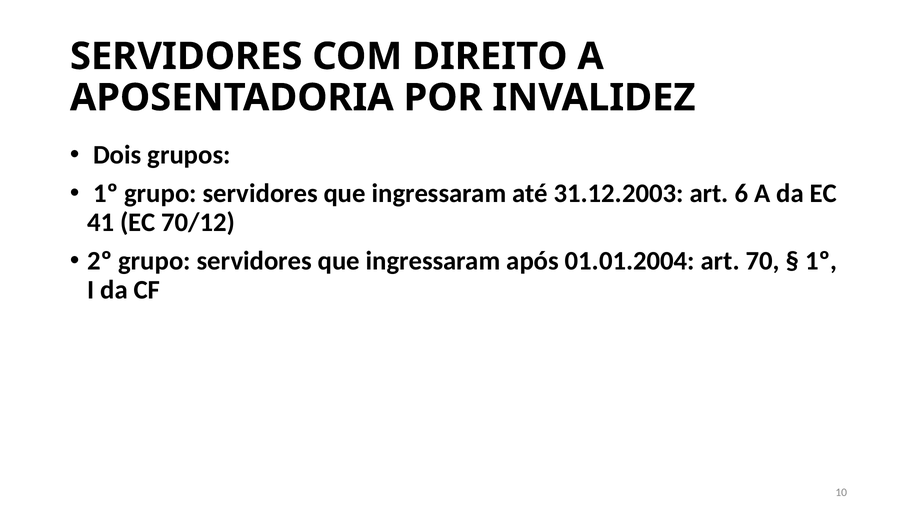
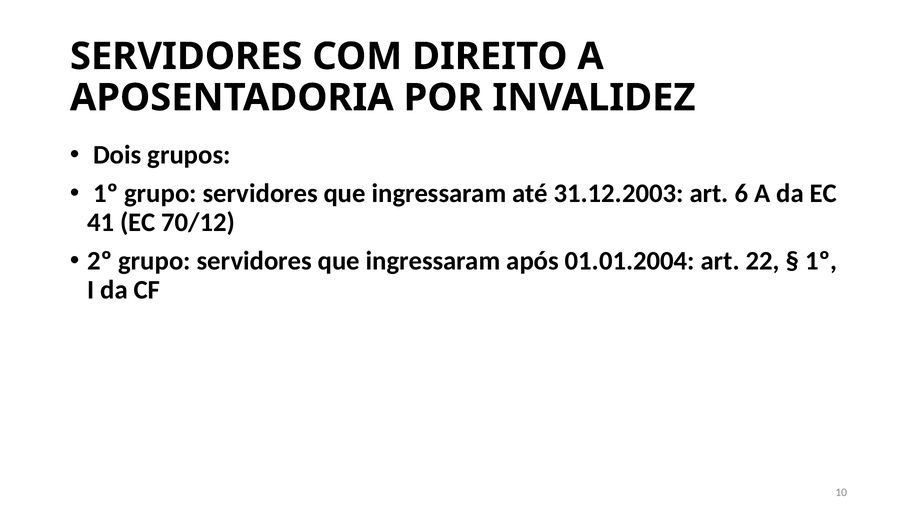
70: 70 -> 22
